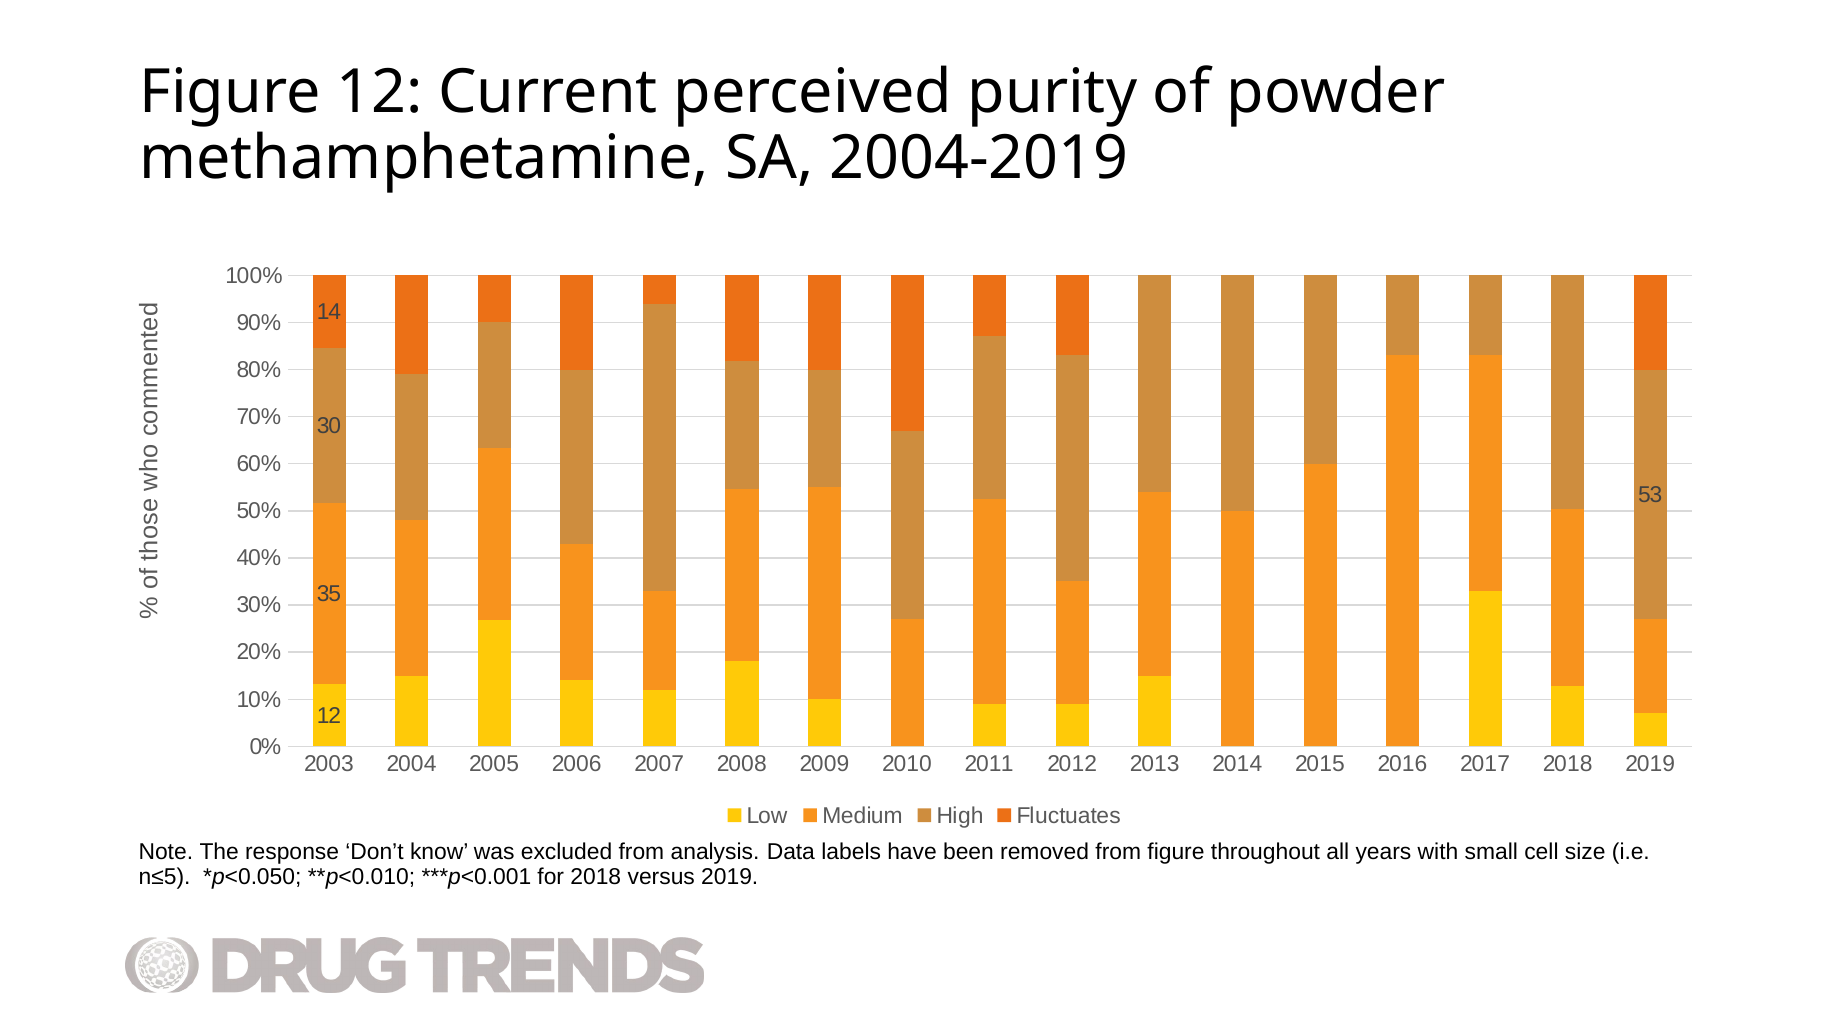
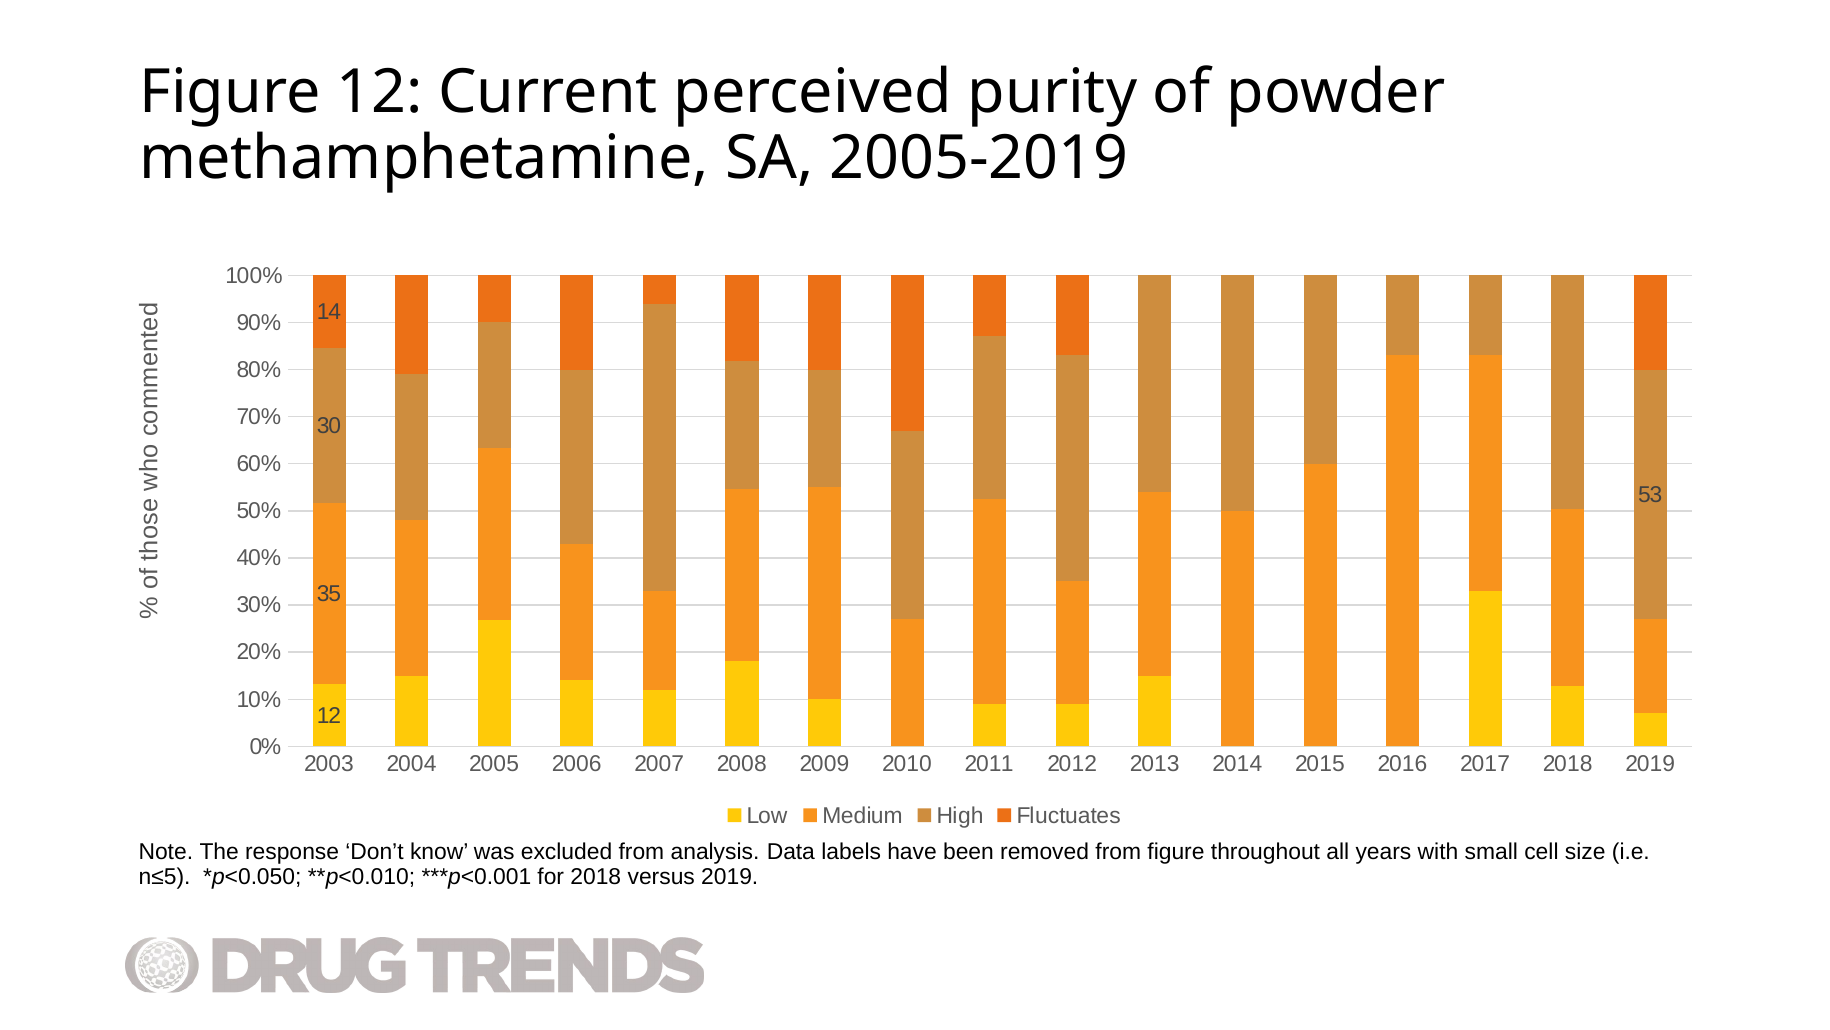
2004-2019: 2004-2019 -> 2005-2019
